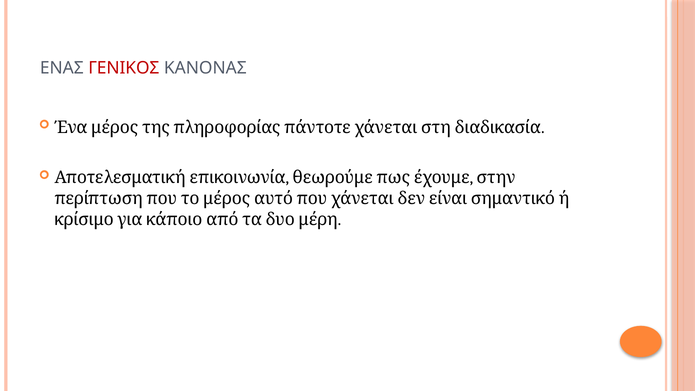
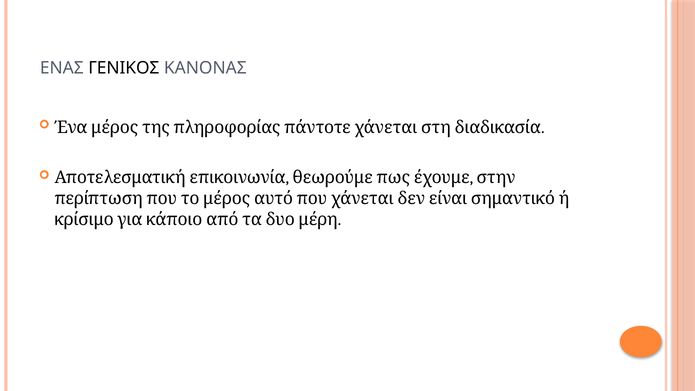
ΓΕΝΙΚΟΣ colour: red -> black
